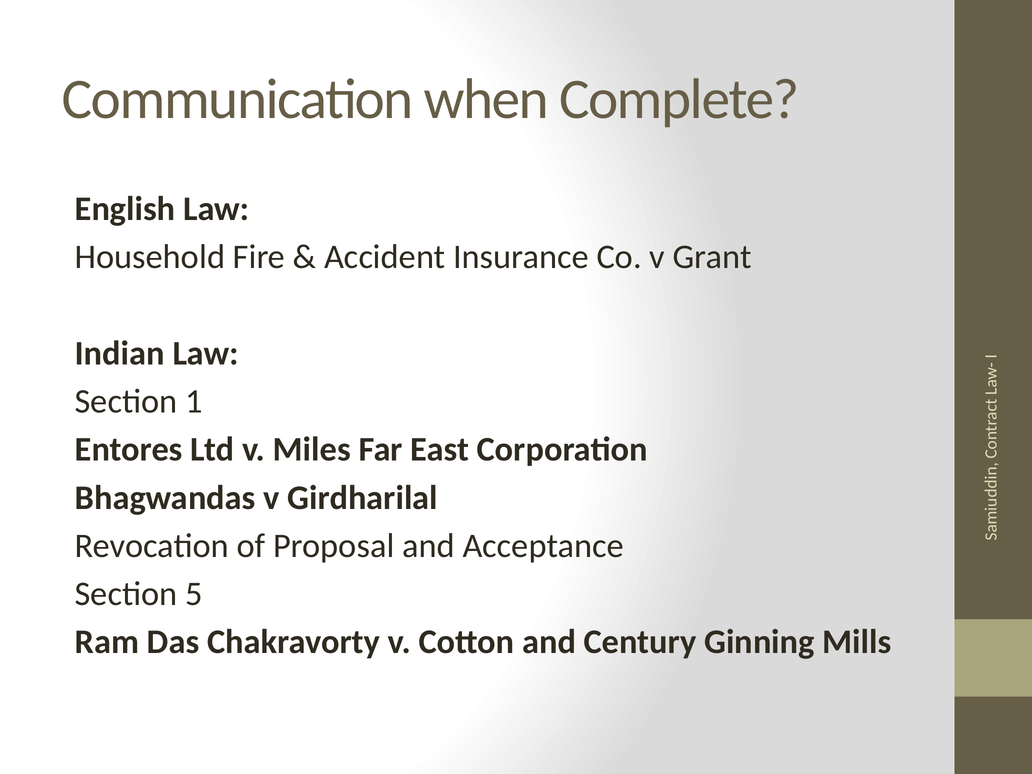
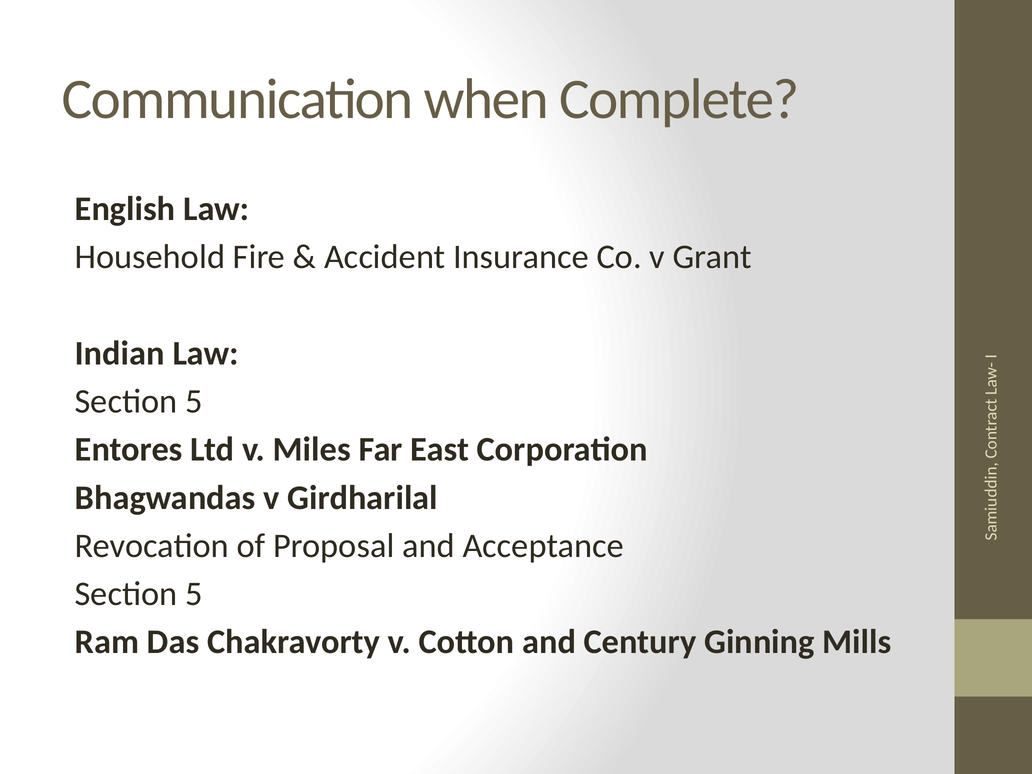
1 at (194, 401): 1 -> 5
